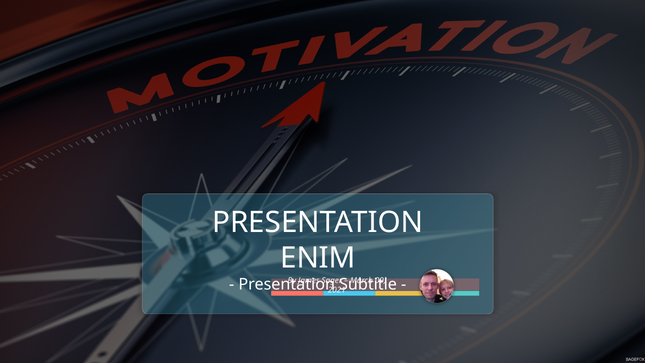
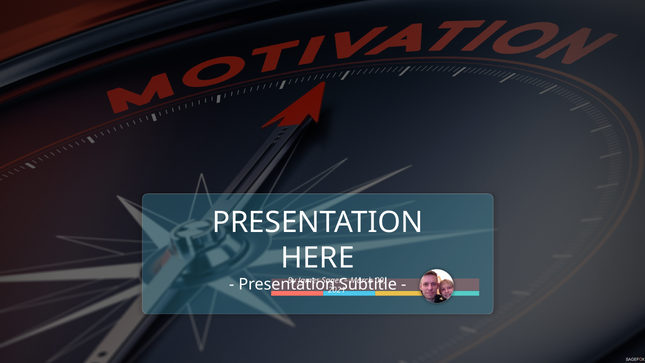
ENIM: ENIM -> HERE
